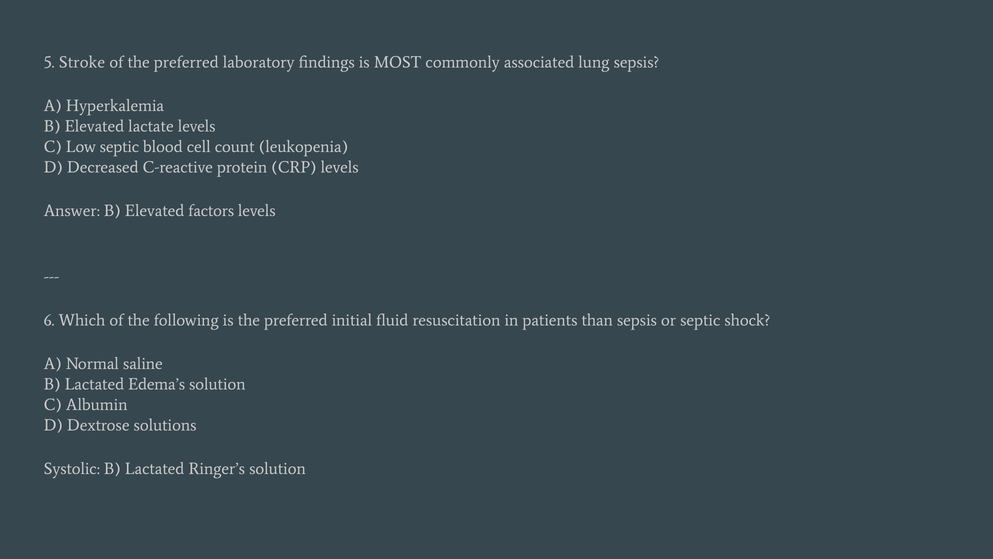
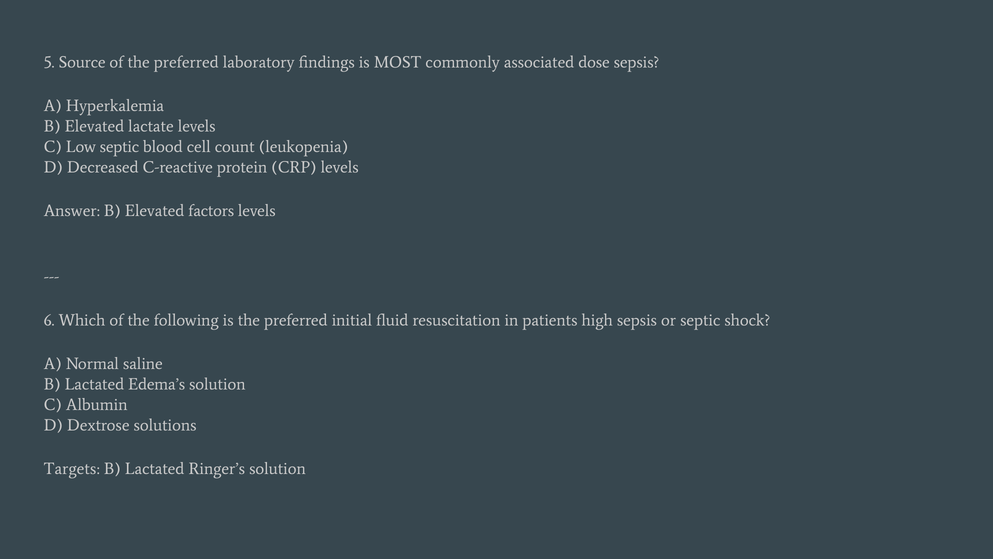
Stroke: Stroke -> Source
lung: lung -> dose
than: than -> high
Systolic: Systolic -> Targets
